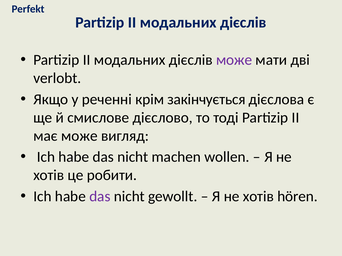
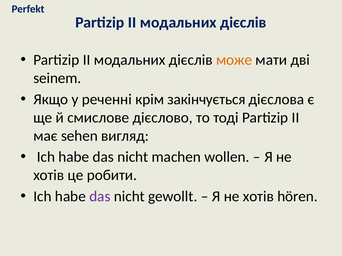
може at (234, 60) colour: purple -> orange
verlobt: verlobt -> seinem
має може: може -> sehen
